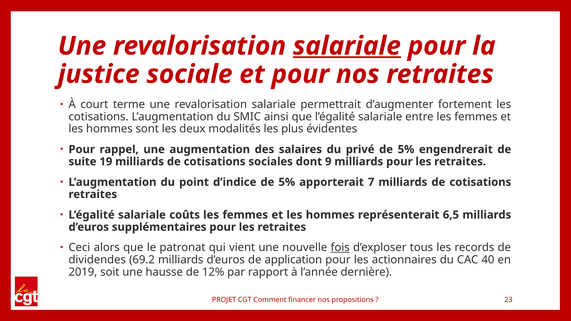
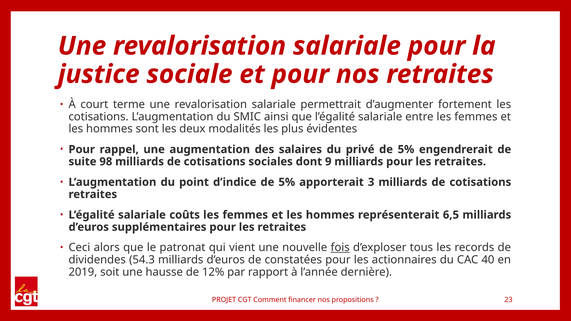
salariale at (347, 46) underline: present -> none
19: 19 -> 98
7: 7 -> 3
69.2: 69.2 -> 54.3
application: application -> constatées
